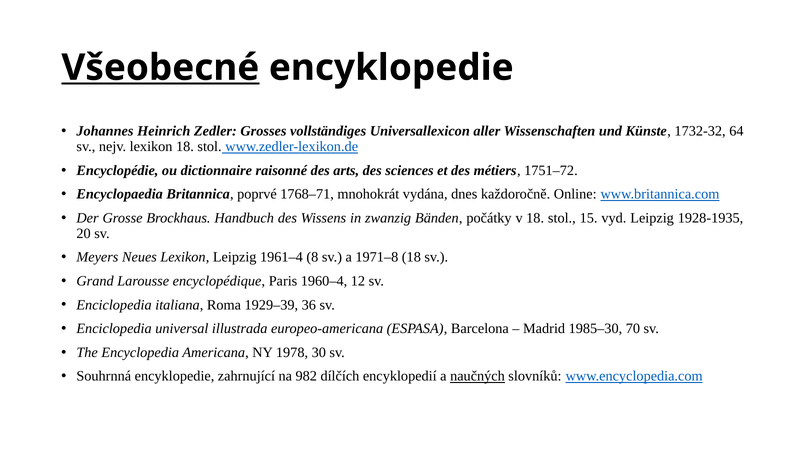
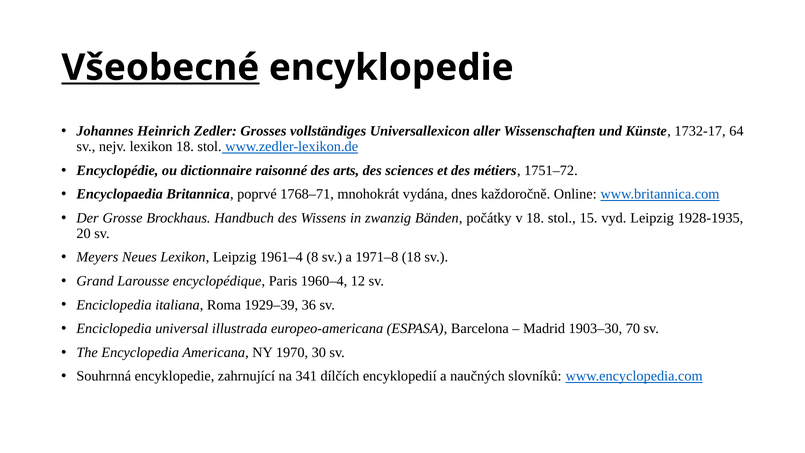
1732-32: 1732-32 -> 1732-17
1985–30: 1985–30 -> 1903–30
1978: 1978 -> 1970
982: 982 -> 341
naučných underline: present -> none
